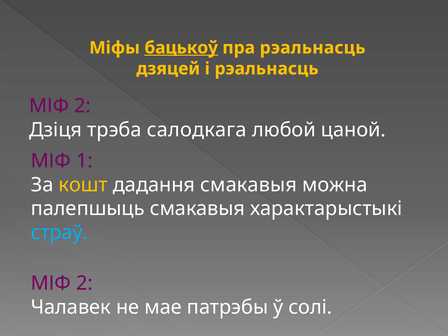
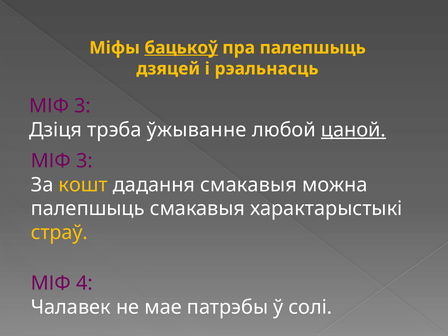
пра рэальнасць: рэальнасць -> палепшыць
2 at (83, 106): 2 -> 3
салодкага: салодкага -> ўжыванне
цаной underline: none -> present
1 at (84, 161): 1 -> 3
страў colour: light blue -> yellow
2 at (84, 283): 2 -> 4
